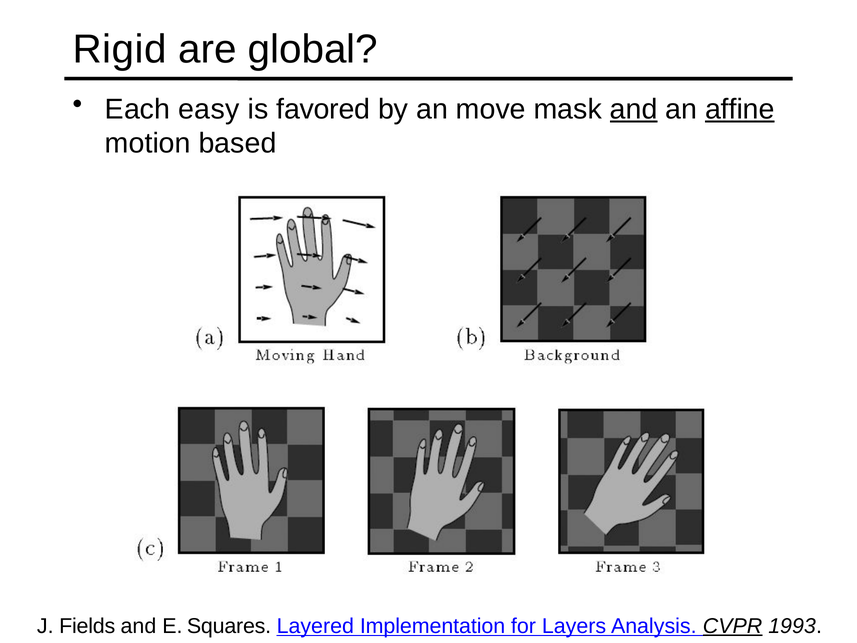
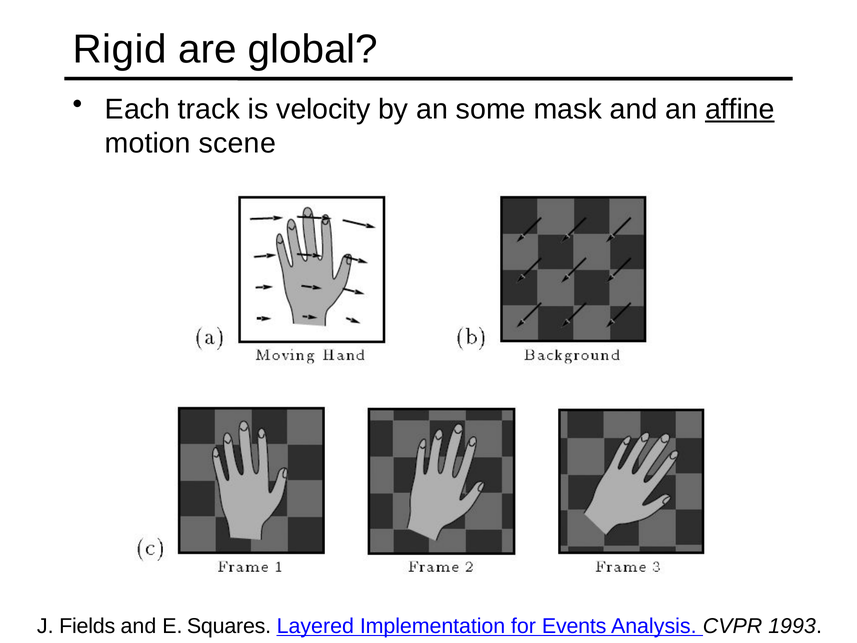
easy: easy -> track
favored: favored -> velocity
move: move -> some
and at (634, 109) underline: present -> none
based: based -> scene
Layers: Layers -> Events
CVPR underline: present -> none
